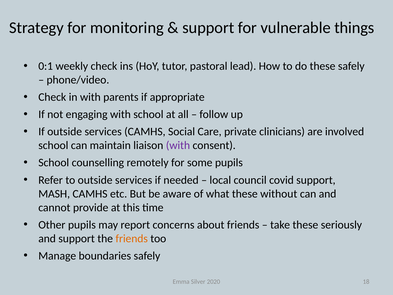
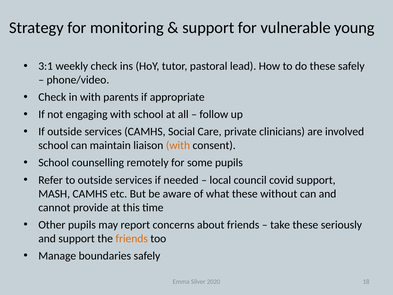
things: things -> young
0:1: 0:1 -> 3:1
with at (178, 145) colour: purple -> orange
